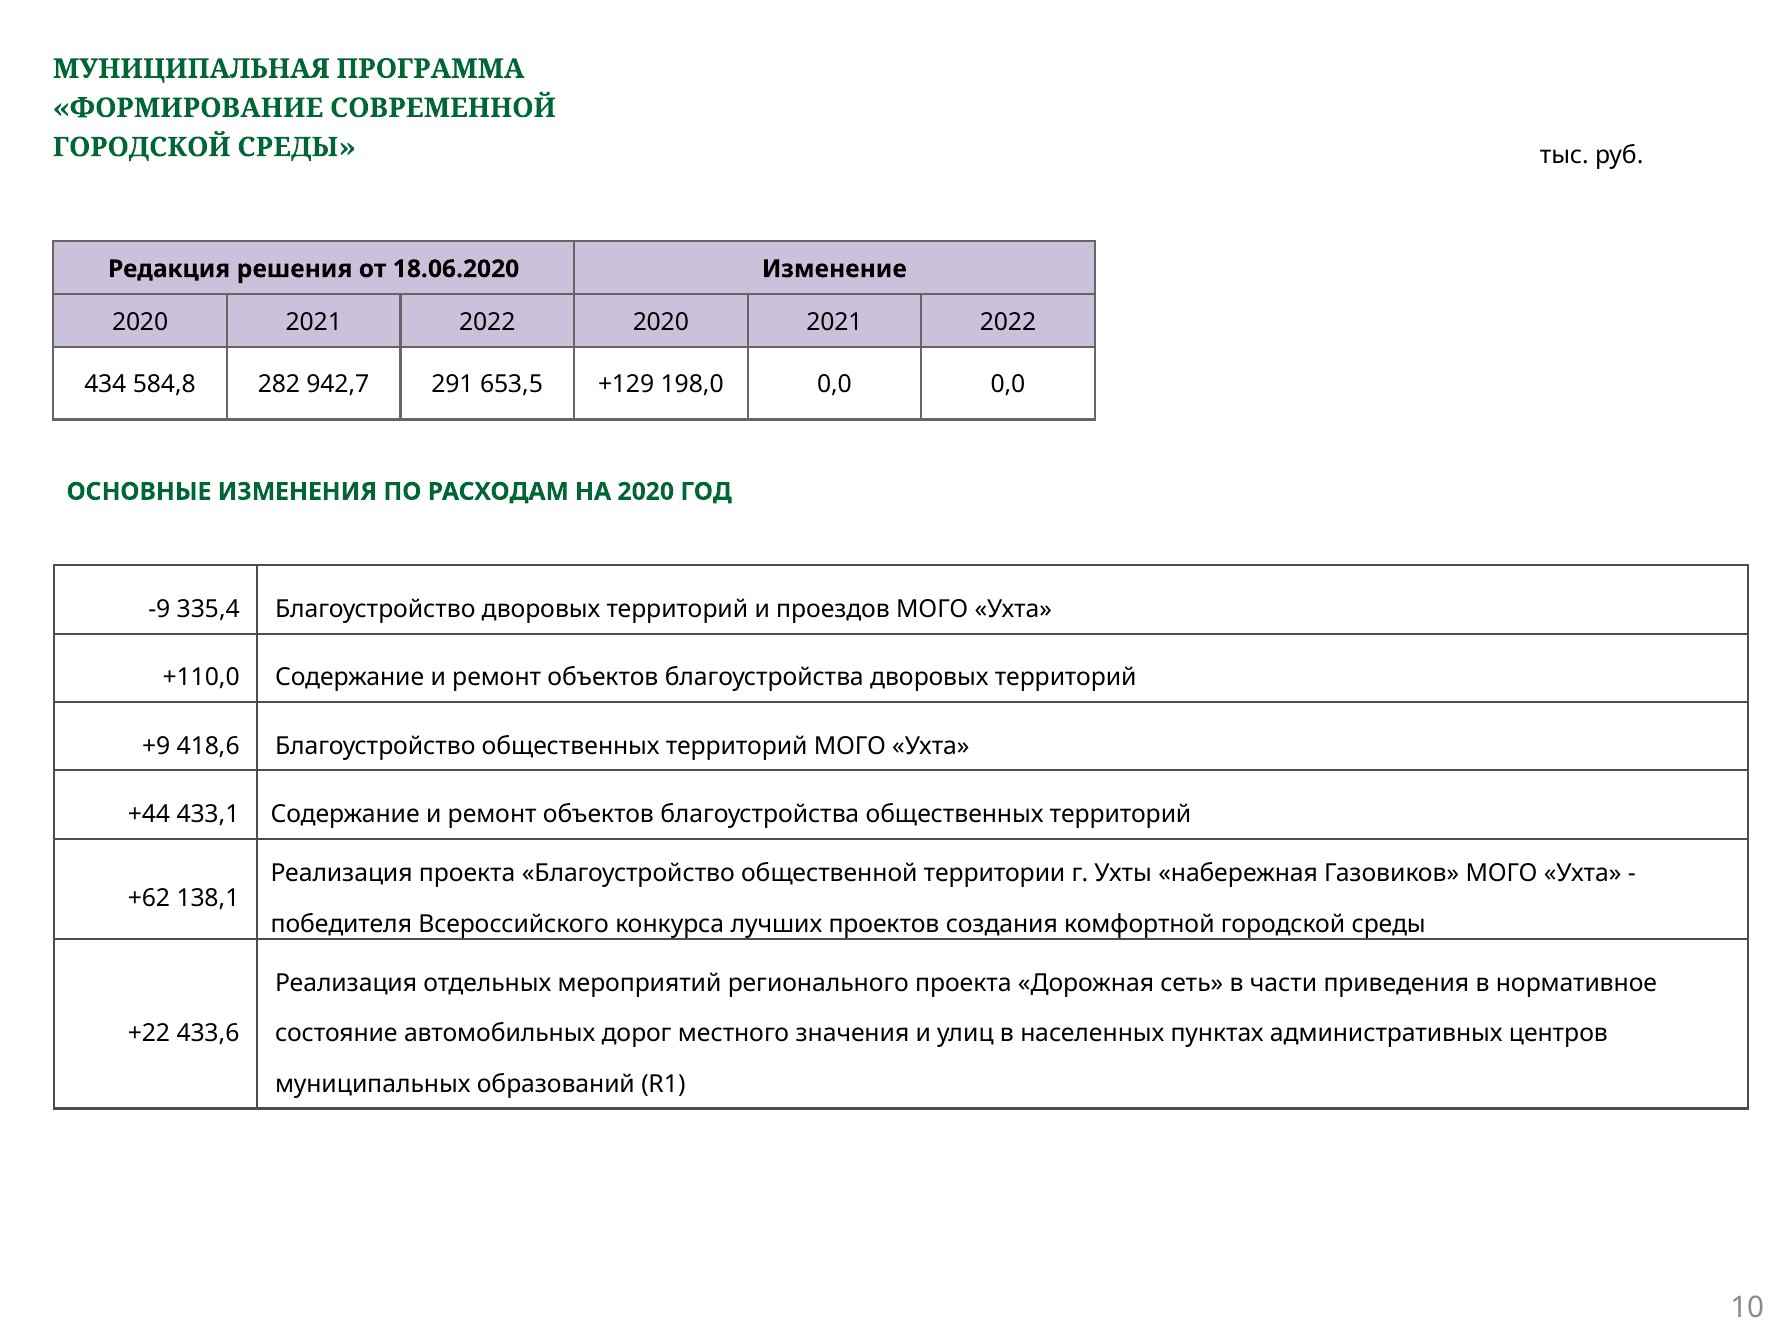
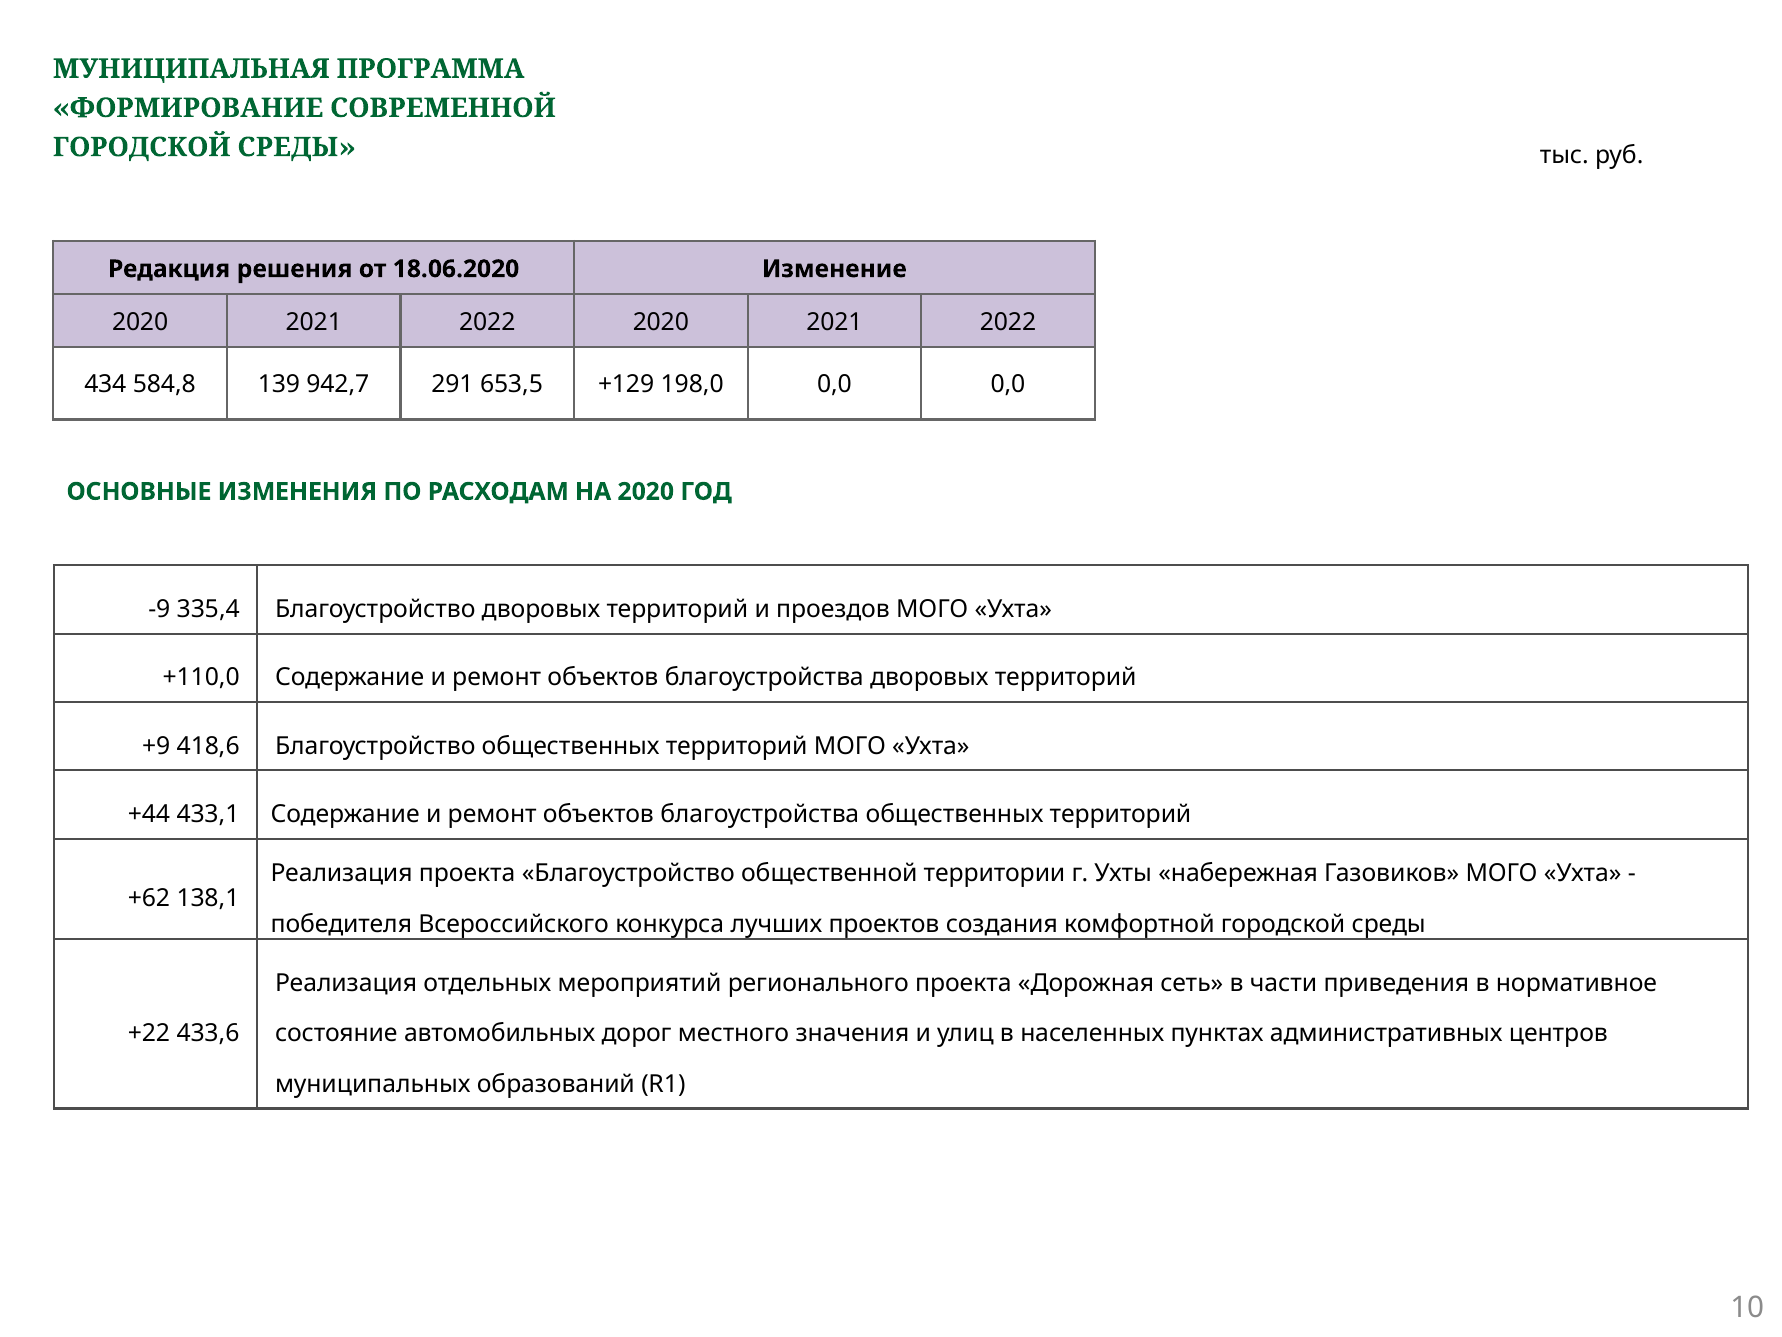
282: 282 -> 139
